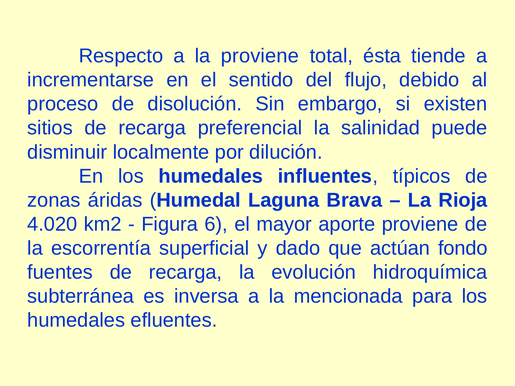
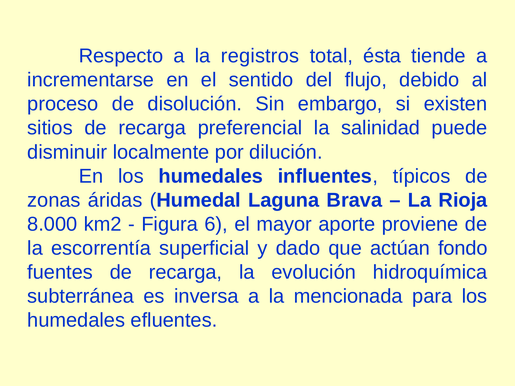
la proviene: proviene -> registros
4.020: 4.020 -> 8.000
